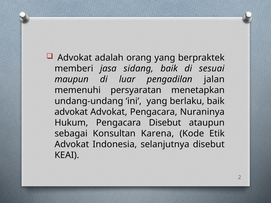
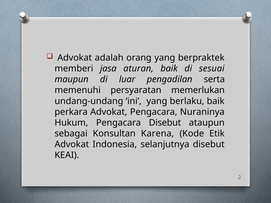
sidang: sidang -> aturan
jalan: jalan -> serta
menetapkan: menetapkan -> memerlukan
advokat at (71, 112): advokat -> perkara
